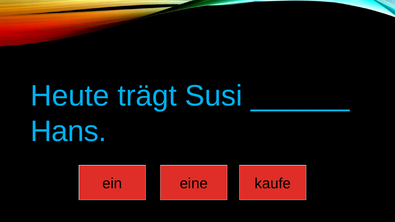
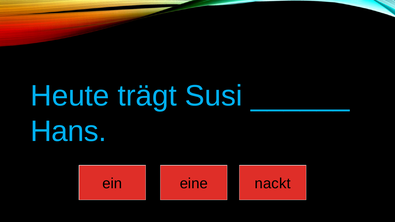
kaufe: kaufe -> nackt
